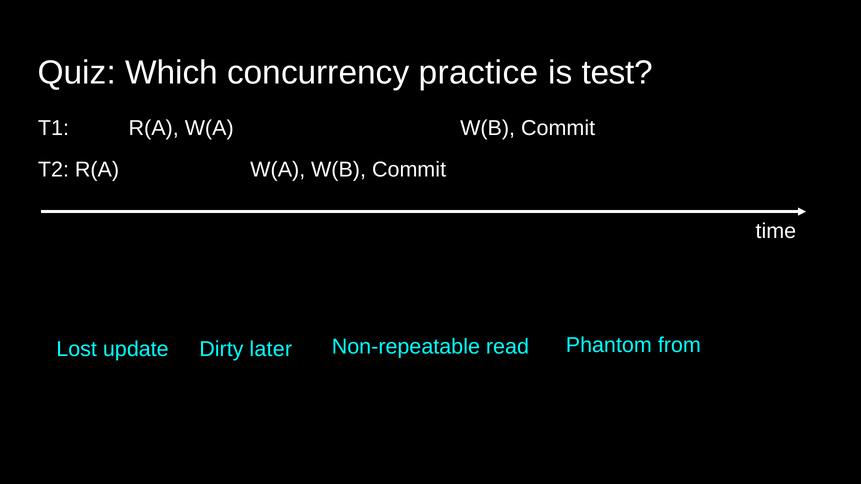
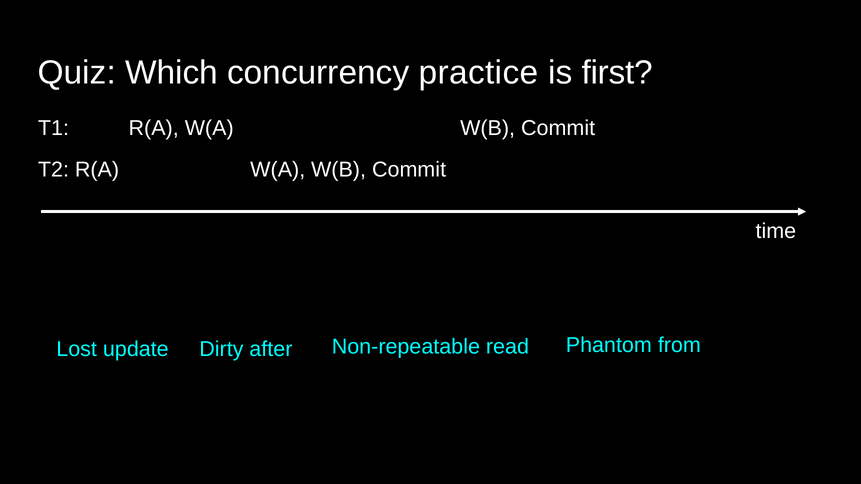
test: test -> first
later: later -> after
